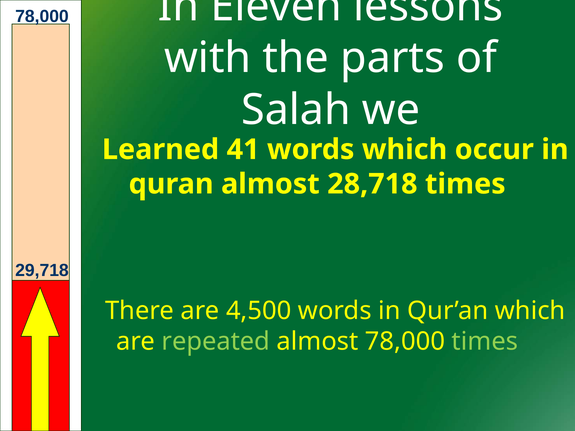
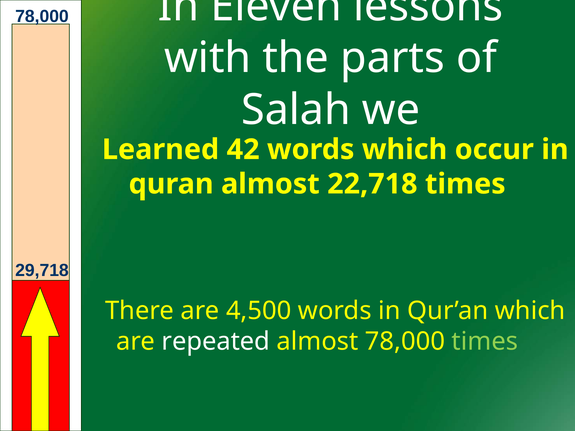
41: 41 -> 42
28,718: 28,718 -> 22,718
repeated colour: light green -> white
